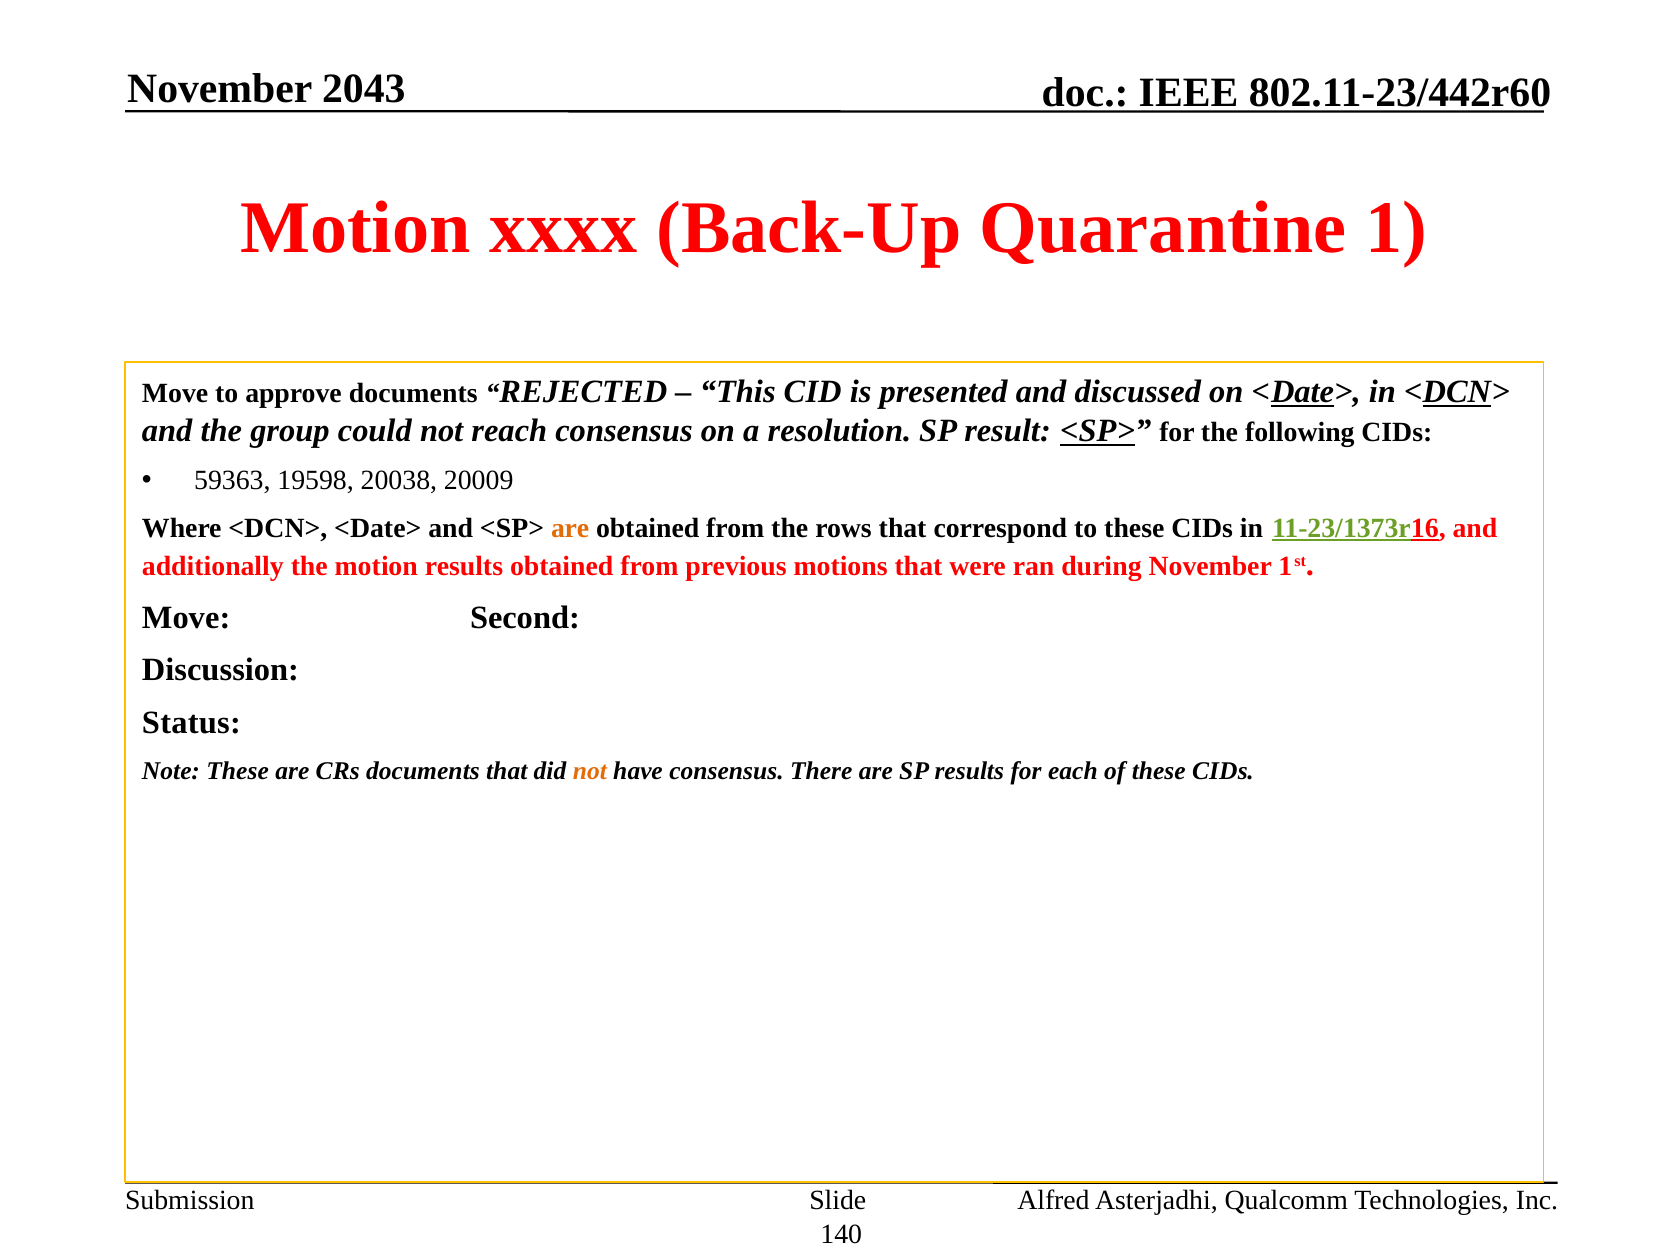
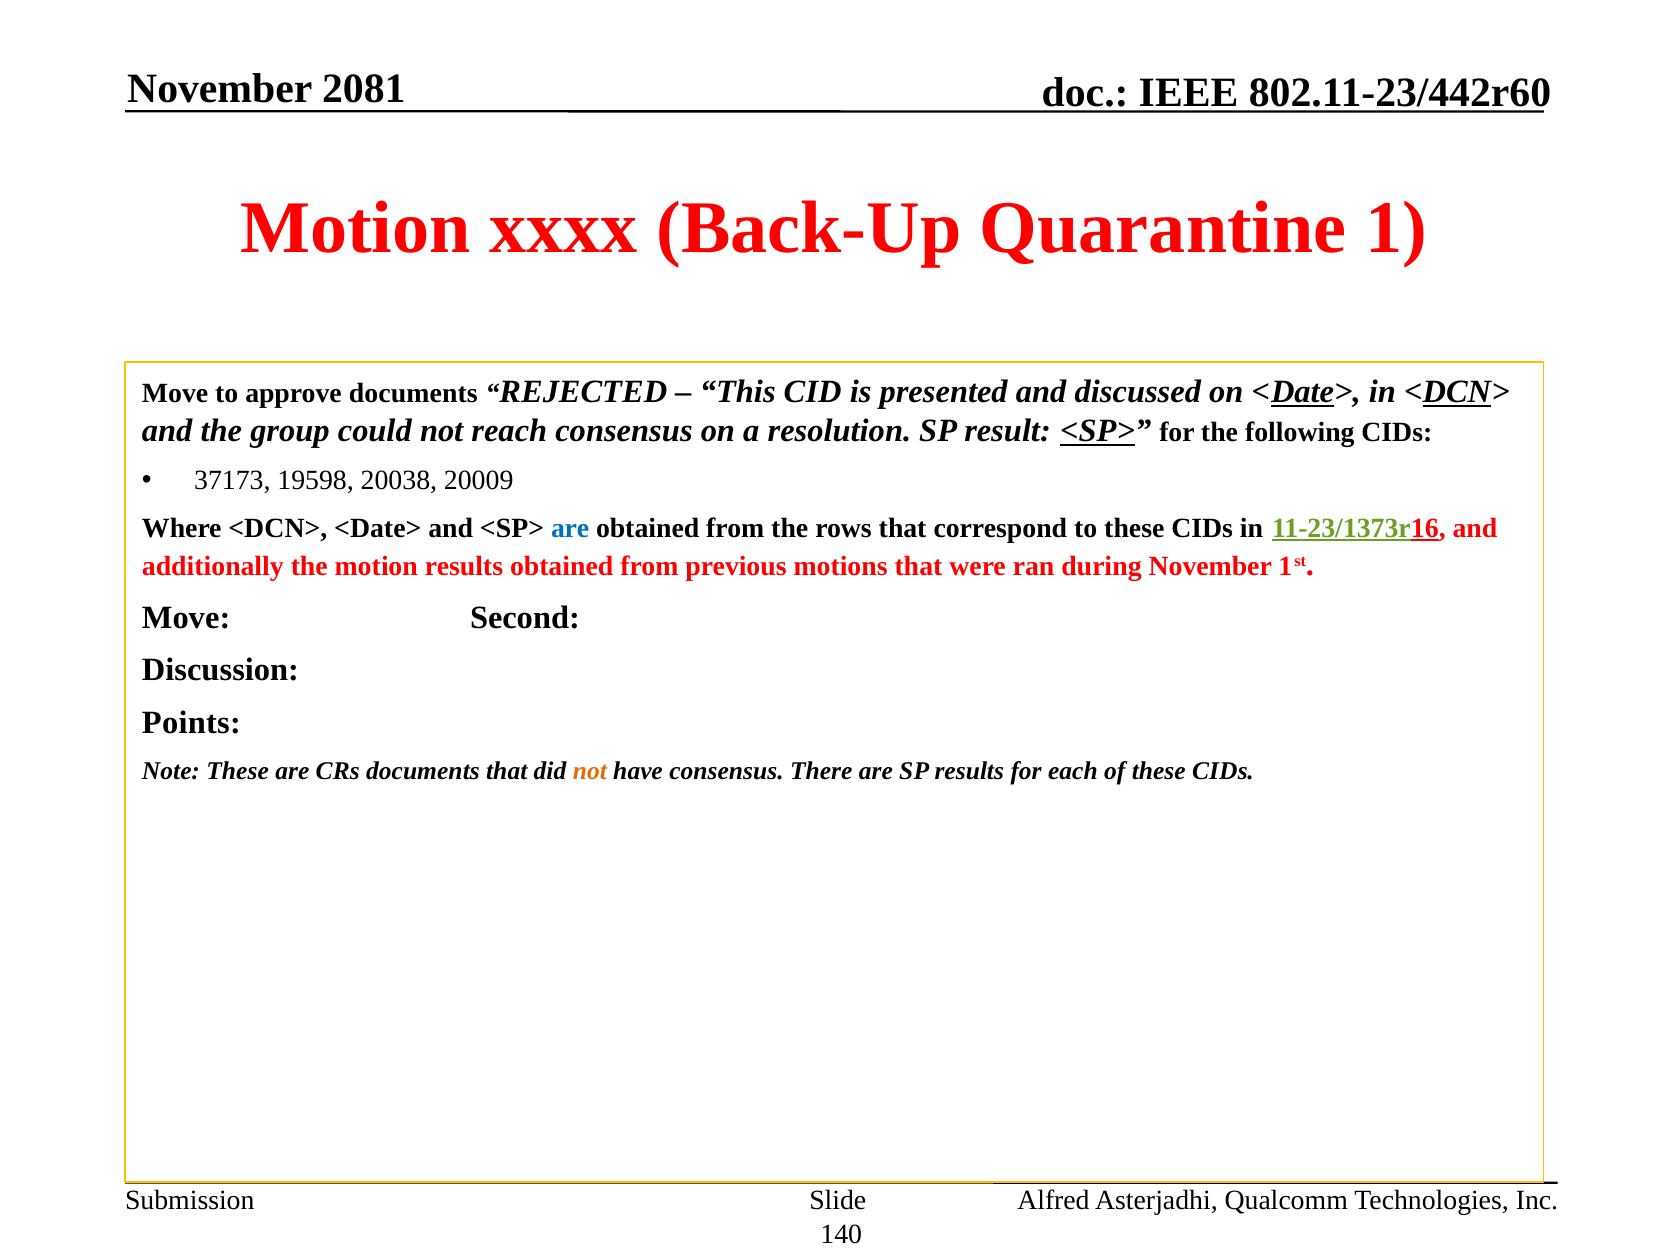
2043: 2043 -> 2081
59363: 59363 -> 37173
are at (570, 528) colour: orange -> blue
Status: Status -> Points
